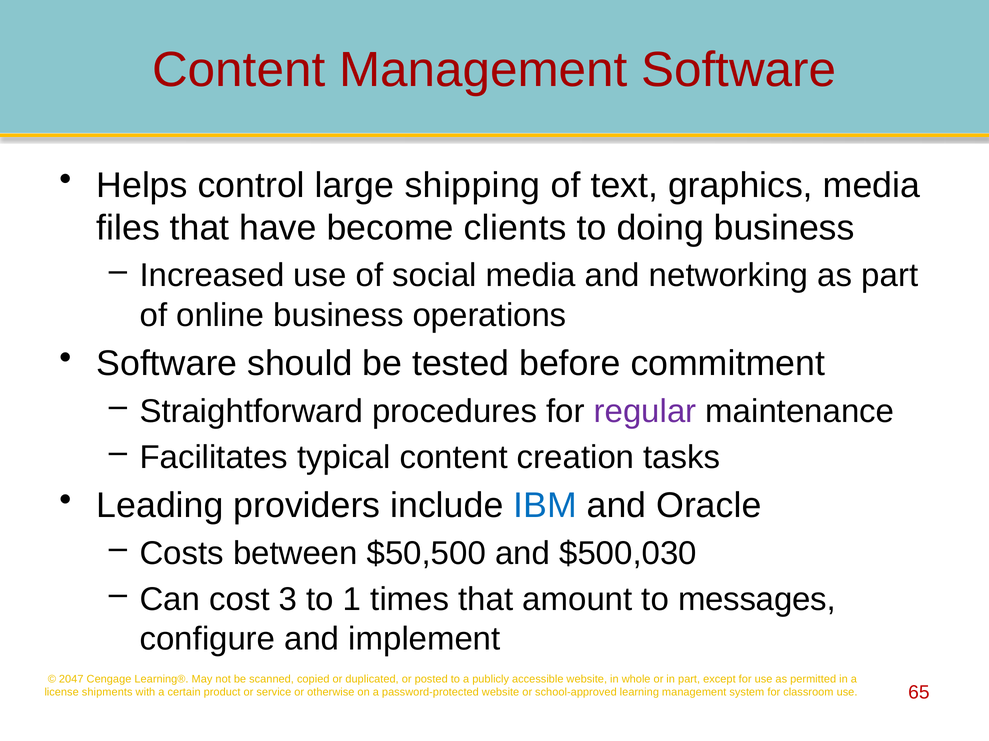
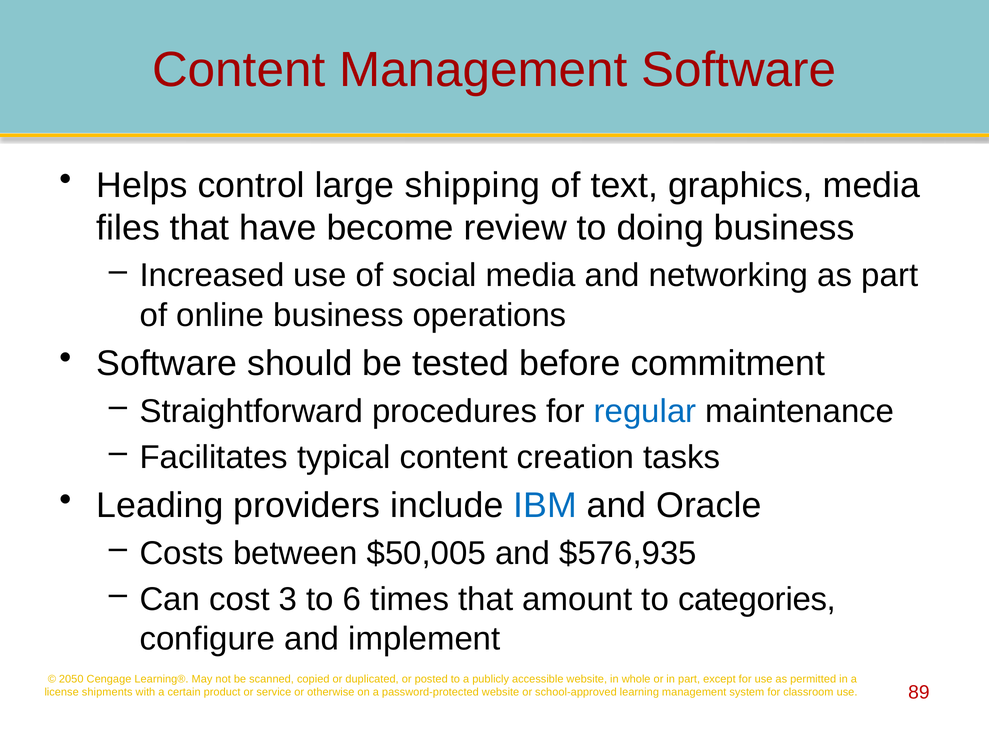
clients: clients -> review
regular colour: purple -> blue
$50,500: $50,500 -> $50,005
$500,030: $500,030 -> $576,935
1: 1 -> 6
messages: messages -> categories
2047: 2047 -> 2050
65: 65 -> 89
